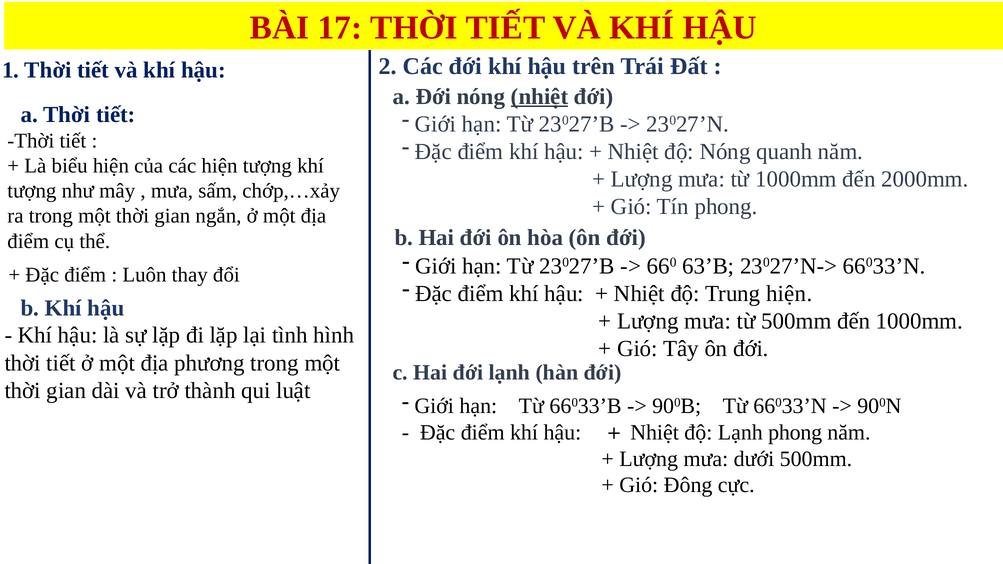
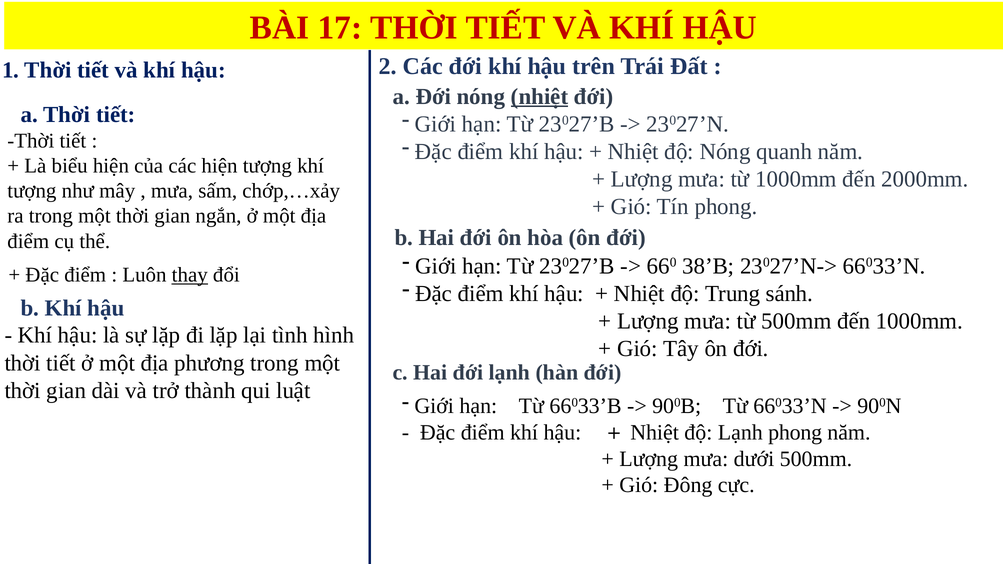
63’B: 63’B -> 38’B
thay underline: none -> present
Trung hiện: hiện -> sánh
